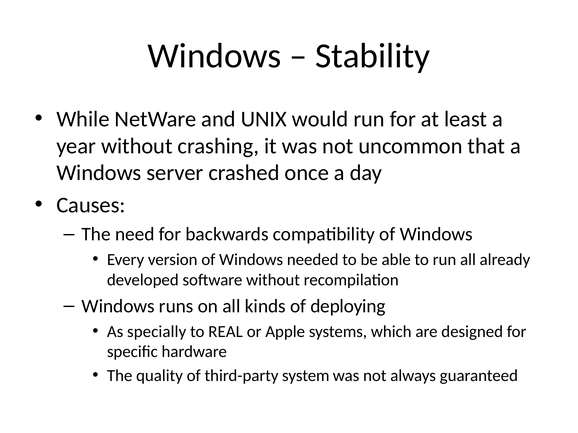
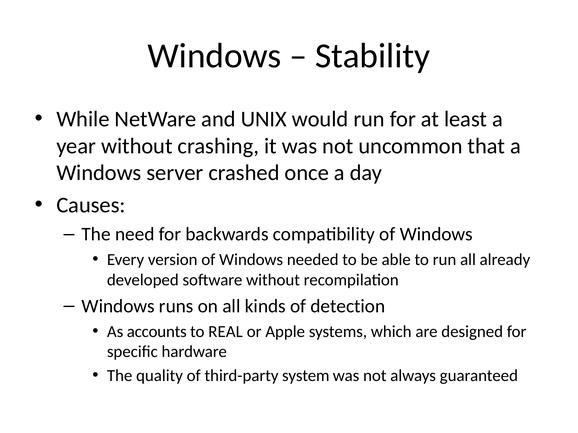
deploying: deploying -> detection
specially: specially -> accounts
